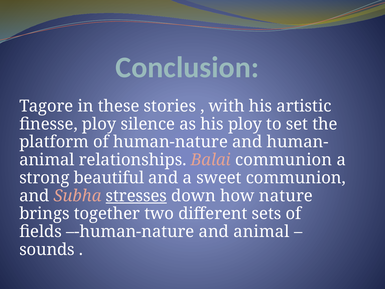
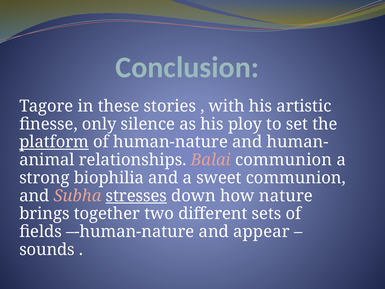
finesse ploy: ploy -> only
platform underline: none -> present
beautiful: beautiful -> biophilia
and animal: animal -> appear
